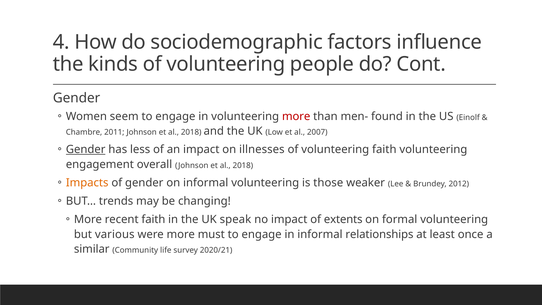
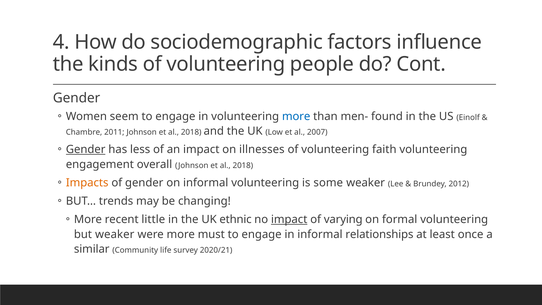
more at (296, 116) colour: red -> blue
those: those -> some
recent faith: faith -> little
speak: speak -> ethnic
impact at (289, 219) underline: none -> present
extents: extents -> varying
but various: various -> weaker
